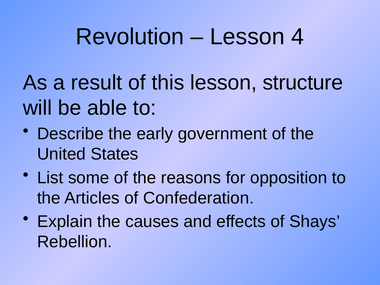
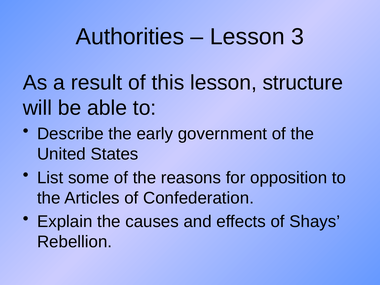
Revolution: Revolution -> Authorities
4: 4 -> 3
